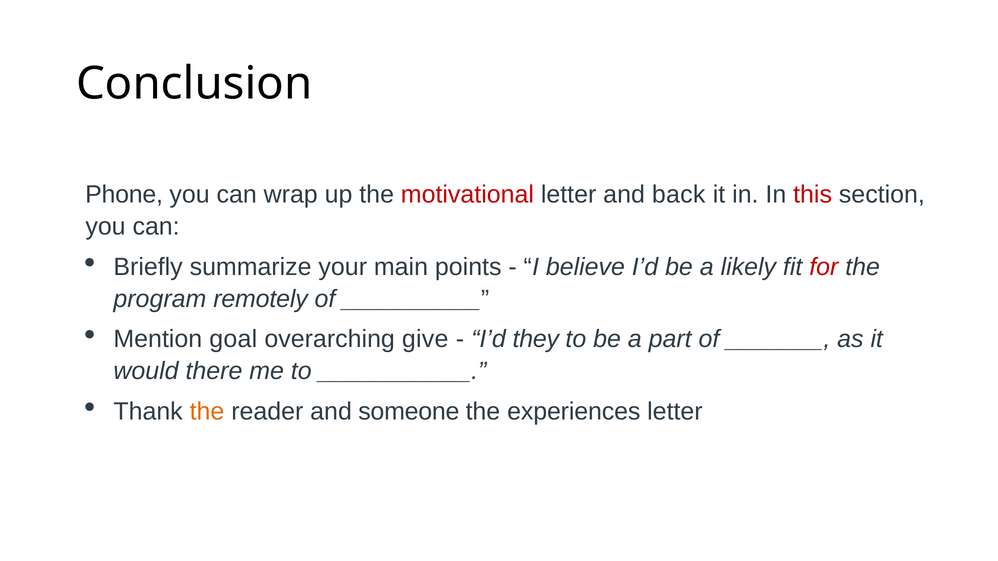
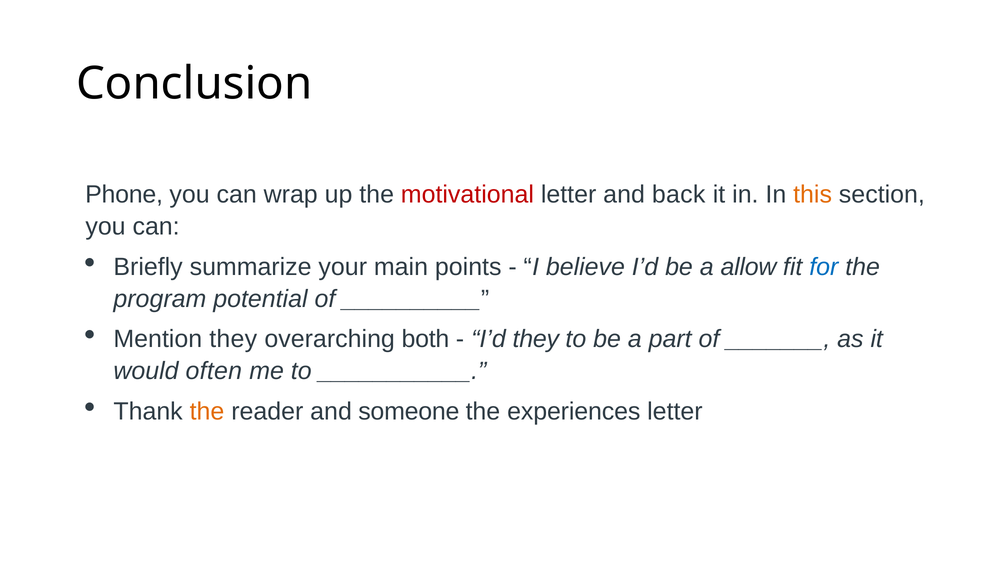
this colour: red -> orange
likely: likely -> allow
for colour: red -> blue
remotely: remotely -> potential
Mention goal: goal -> they
give: give -> both
there: there -> often
